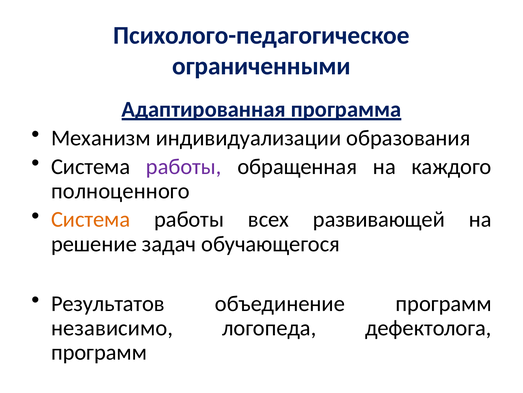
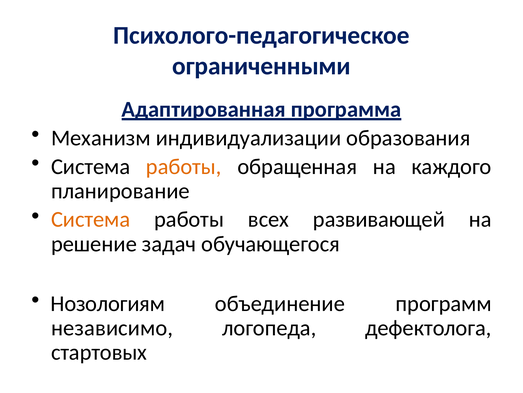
работы at (184, 166) colour: purple -> orange
полноценного: полноценного -> планирование
Результатов: Результатов -> Нозологиям
программ at (99, 352): программ -> стартовых
